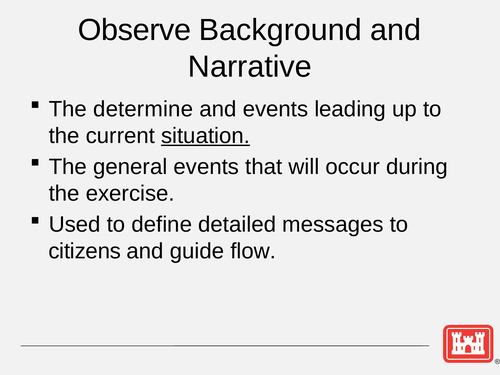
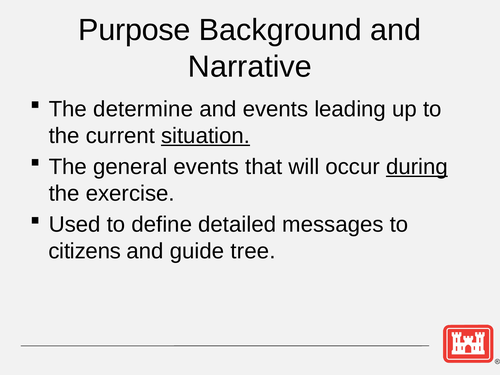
Observe: Observe -> Purpose
during underline: none -> present
flow: flow -> tree
